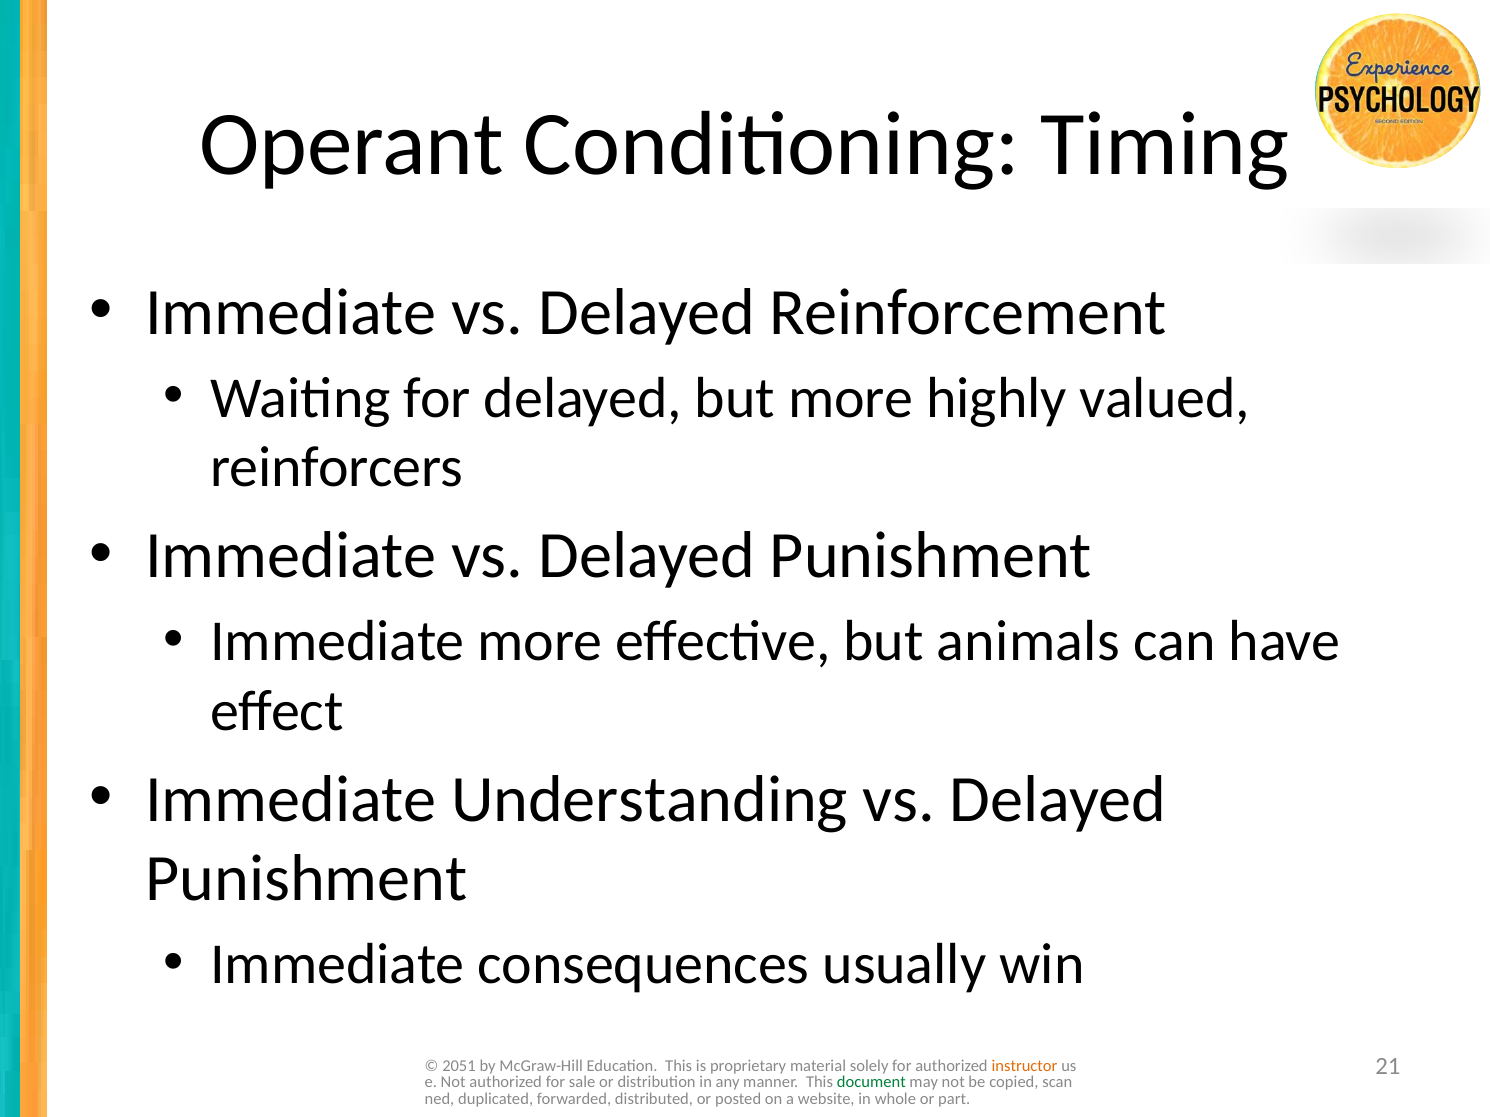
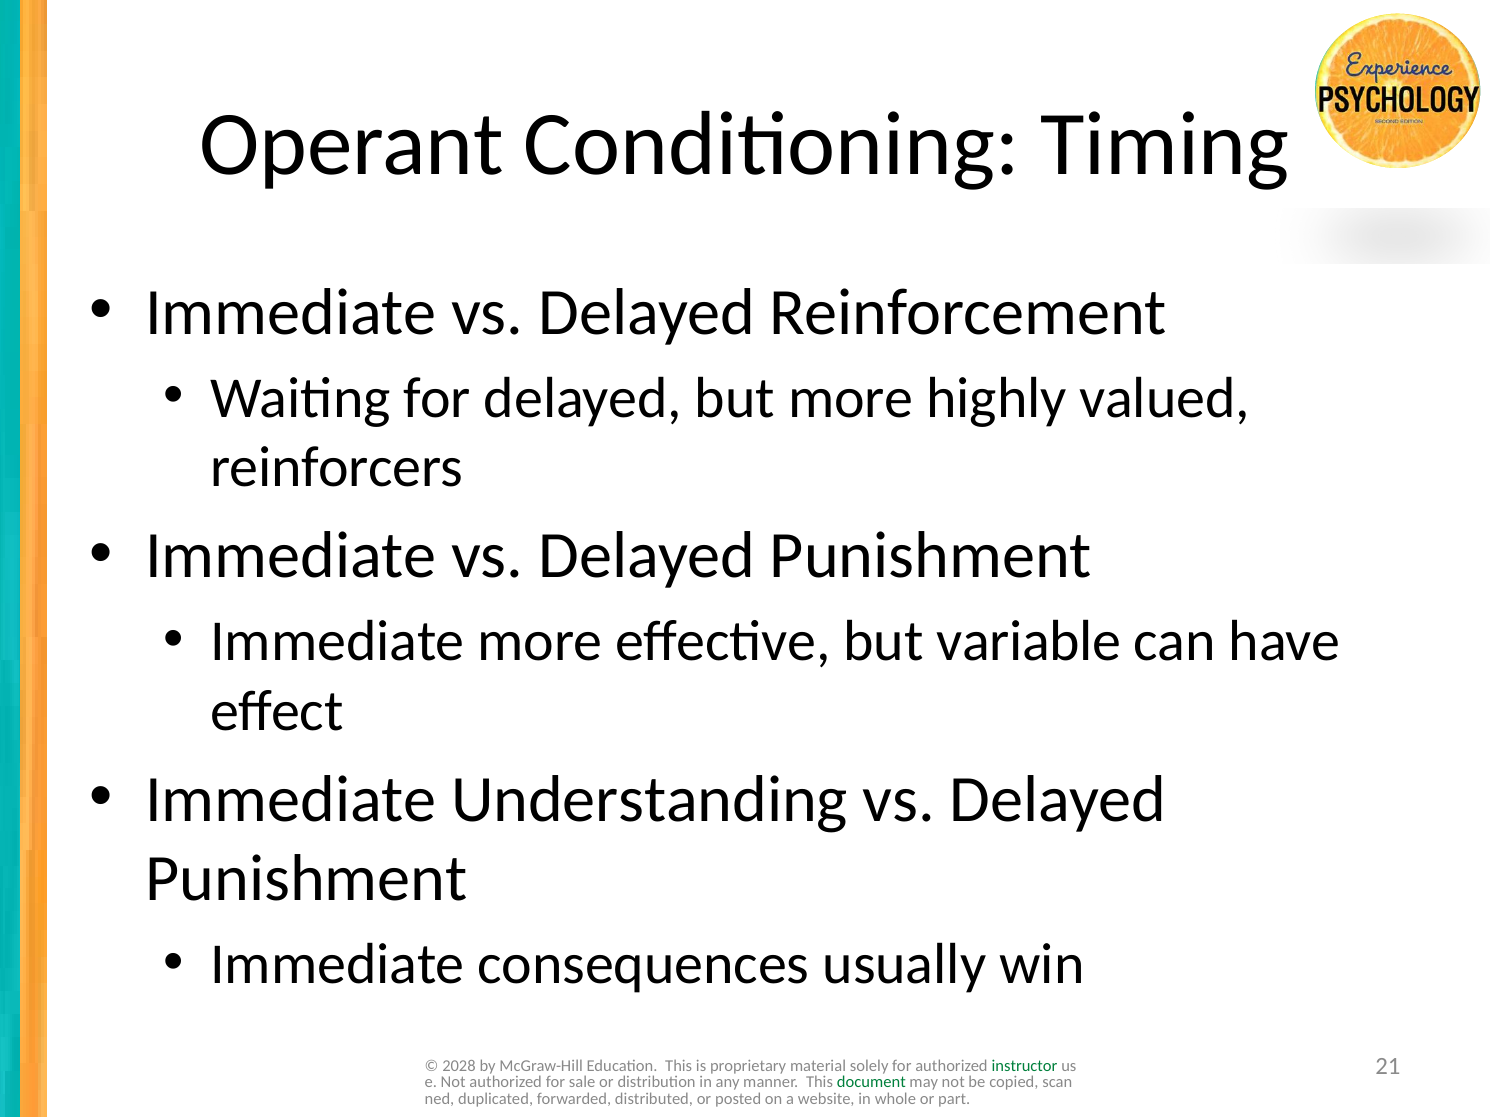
animals: animals -> variable
2051: 2051 -> 2028
instructor colour: orange -> green
